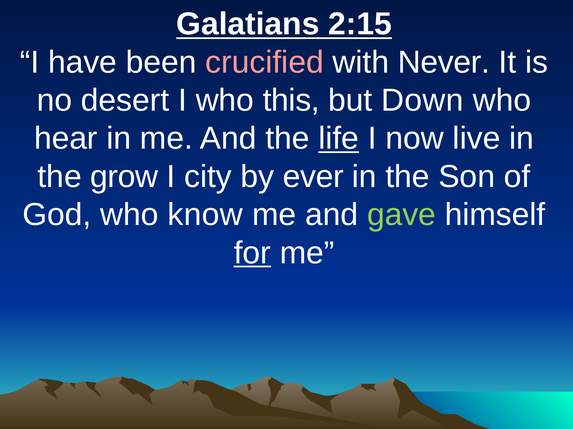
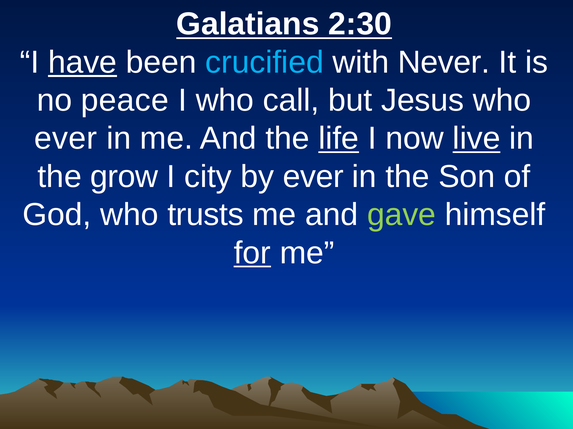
2:15: 2:15 -> 2:30
have underline: none -> present
crucified colour: pink -> light blue
desert: desert -> peace
this: this -> call
Down: Down -> Jesus
hear at (66, 139): hear -> ever
live underline: none -> present
know: know -> trusts
